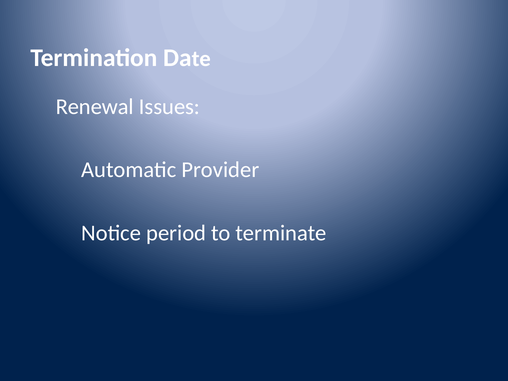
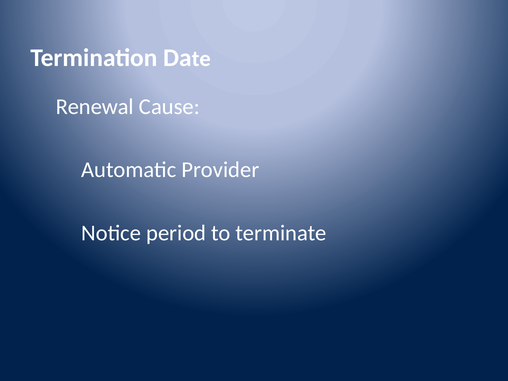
Issues: Issues -> Cause
